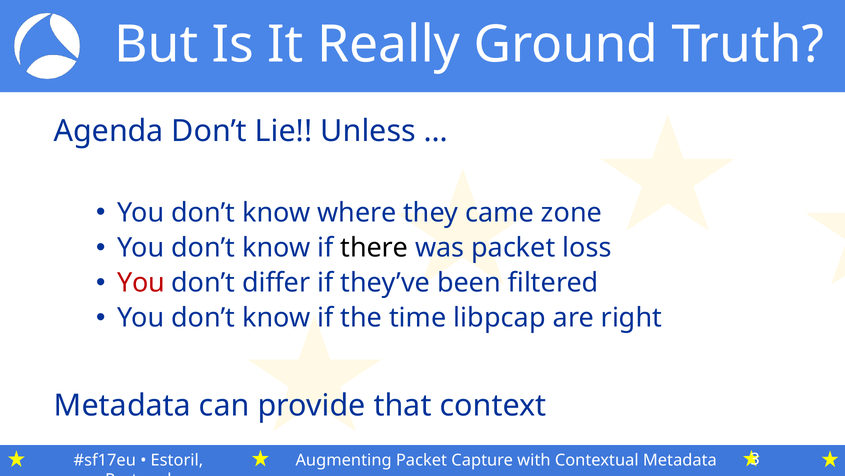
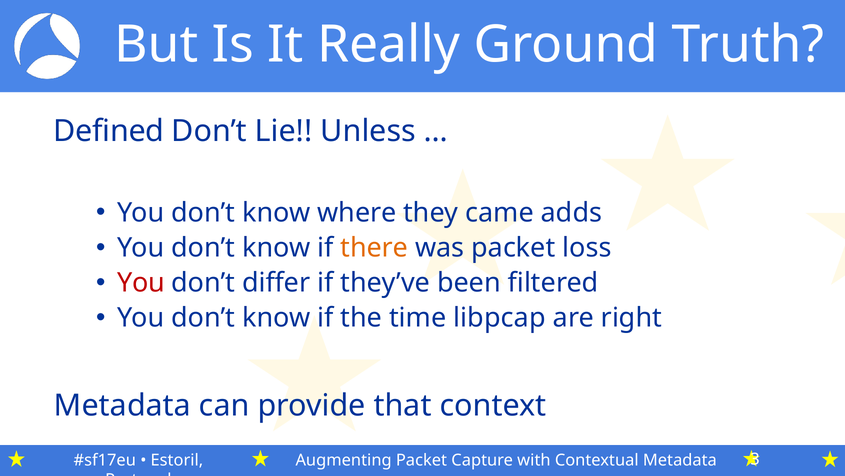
Agenda: Agenda -> Defined
zone: zone -> adds
there colour: black -> orange
